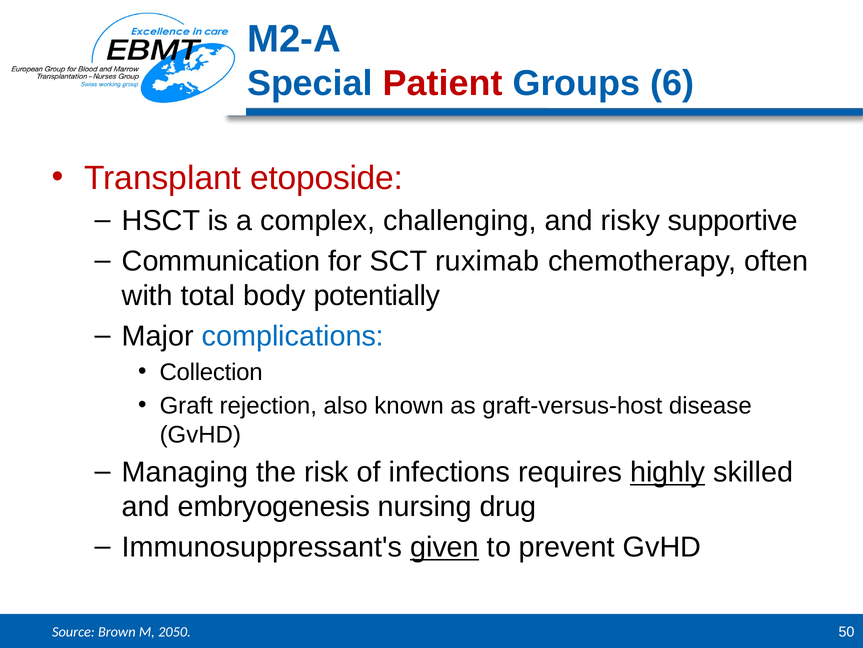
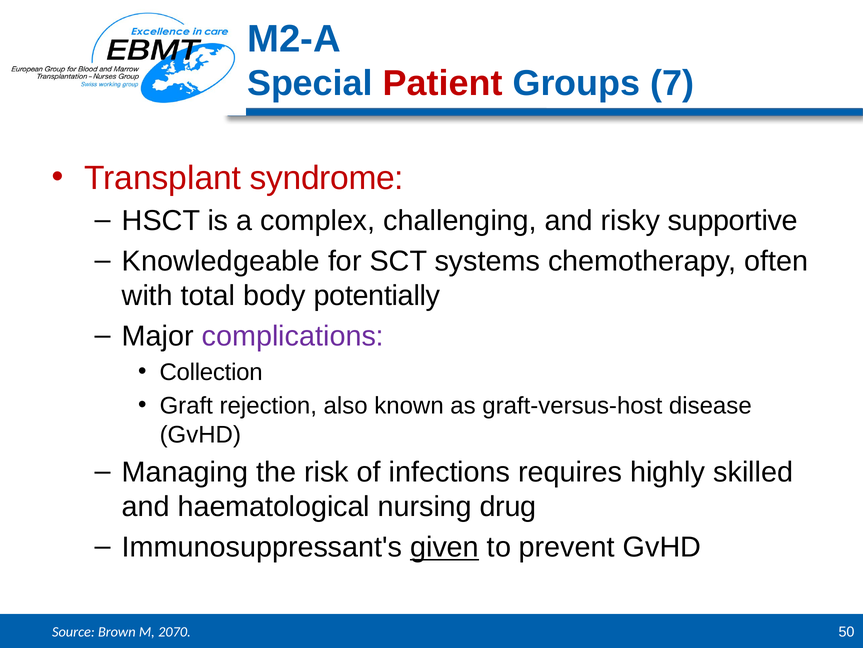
6: 6 -> 7
etoposide: etoposide -> syndrome
Communication: Communication -> Knowledgeable
ruximab: ruximab -> systems
complications colour: blue -> purple
highly underline: present -> none
embryogenesis: embryogenesis -> haematological
2050: 2050 -> 2070
